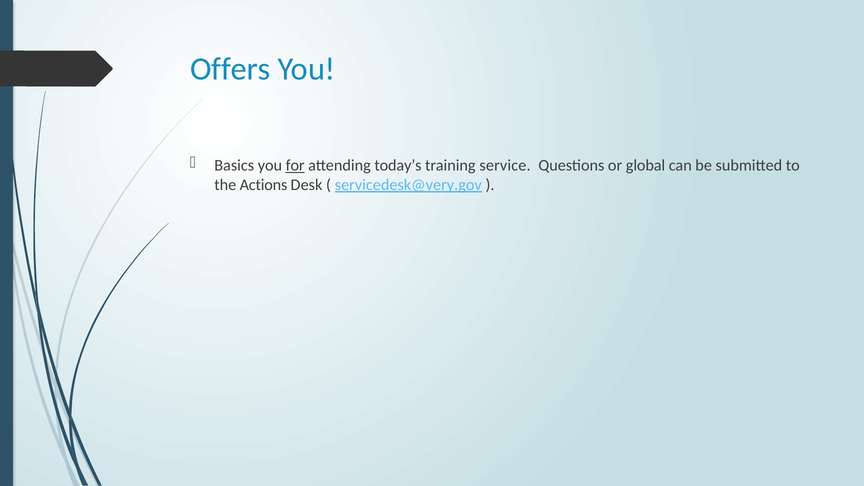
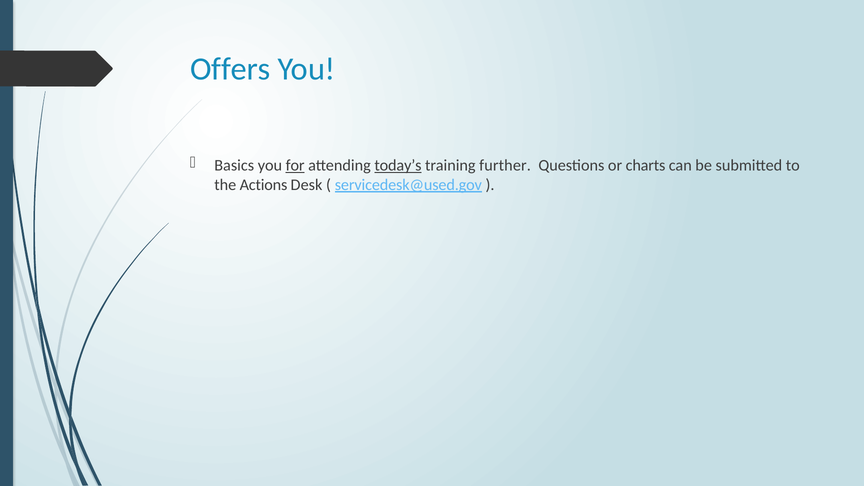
today’s underline: none -> present
service: service -> further
global: global -> charts
servicedesk@very.gov: servicedesk@very.gov -> servicedesk@used.gov
